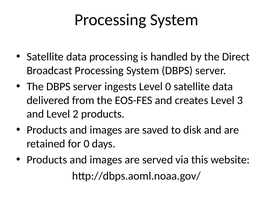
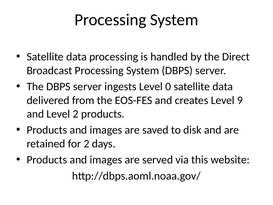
3: 3 -> 9
for 0: 0 -> 2
